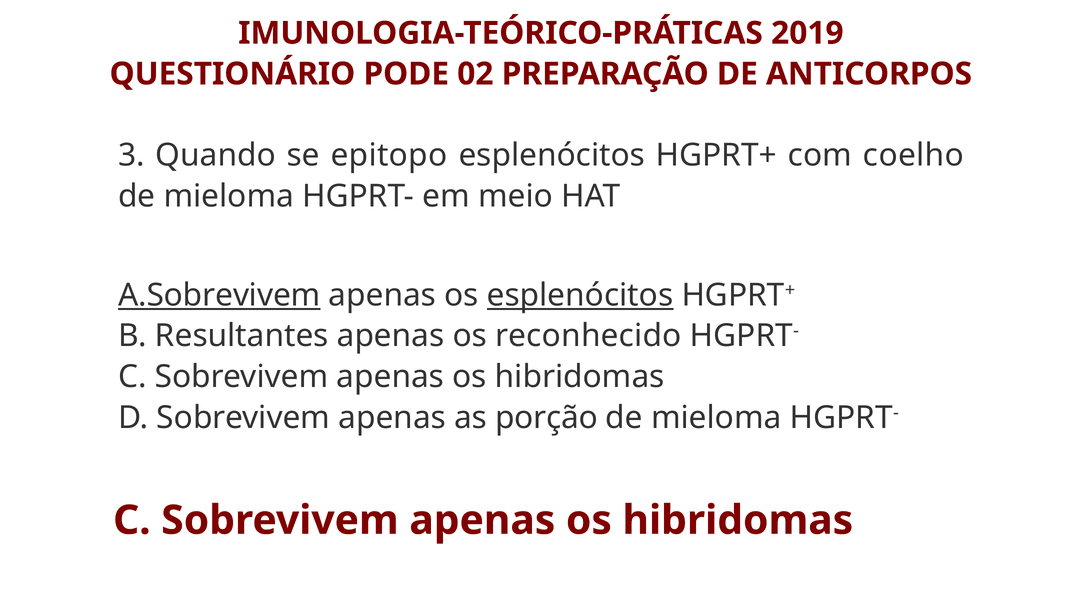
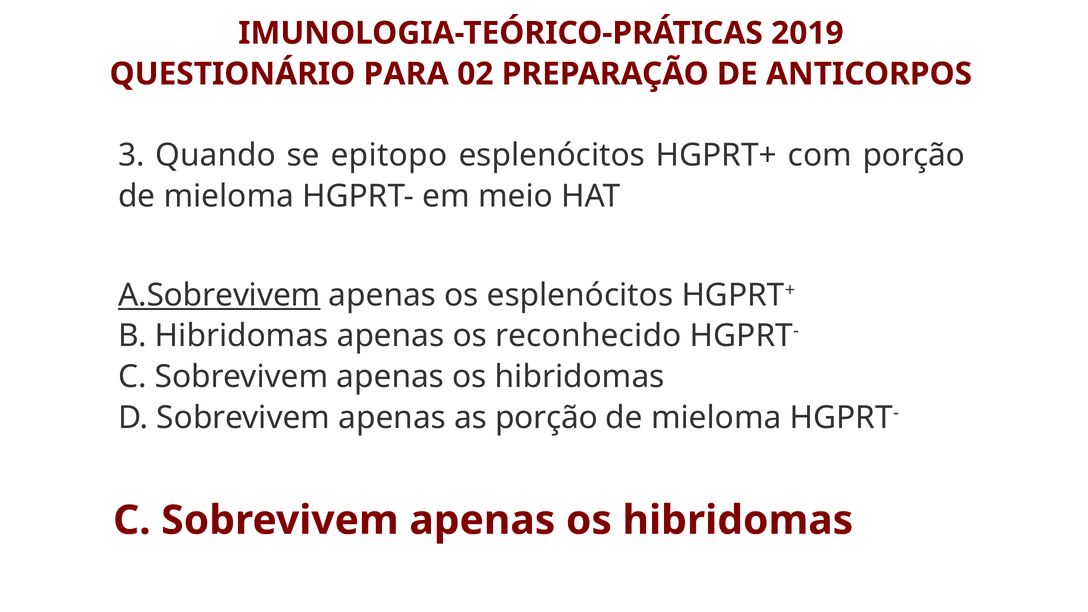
PODE: PODE -> PARA
com coelho: coelho -> porção
esplenócitos at (580, 295) underline: present -> none
B Resultantes: Resultantes -> Hibridomas
